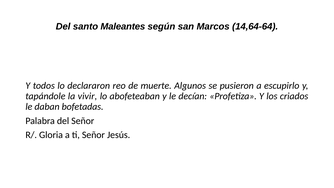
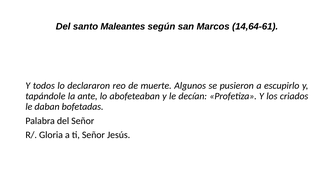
14,64-64: 14,64-64 -> 14,64-61
vivir: vivir -> ante
